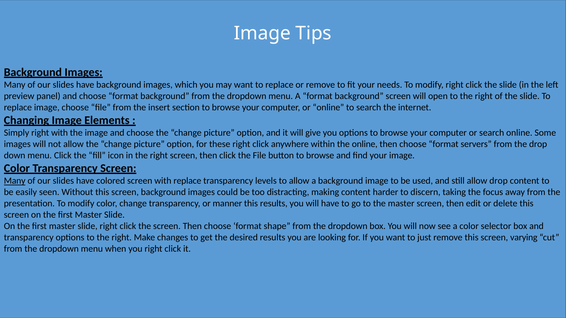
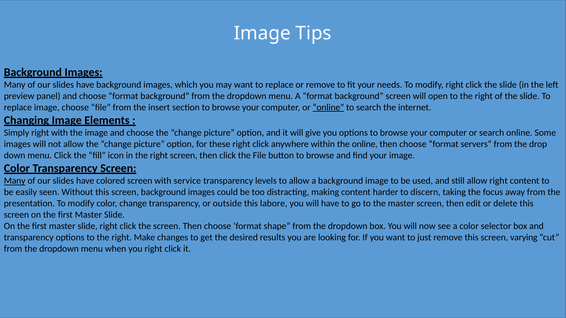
online at (328, 107) underline: none -> present
with replace: replace -> service
allow drop: drop -> right
manner: manner -> outside
this results: results -> labore
